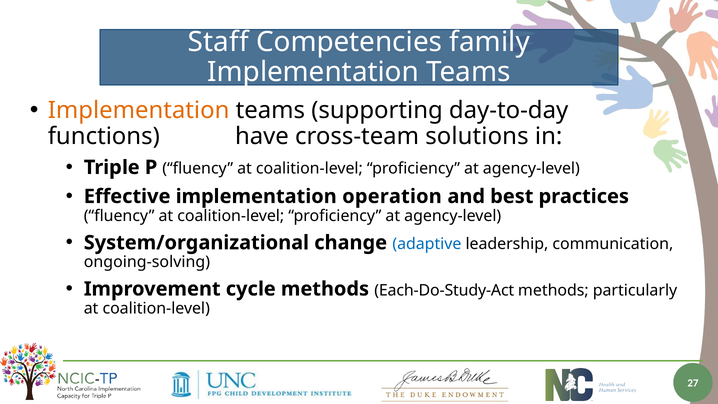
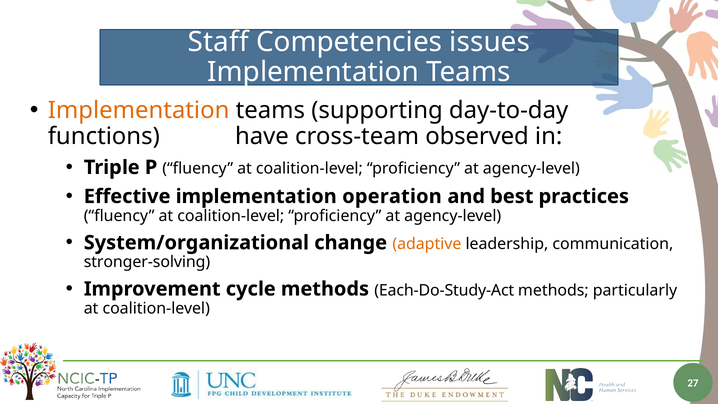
family: family -> issues
solutions: solutions -> observed
adaptive colour: blue -> orange
ongoing-solving: ongoing-solving -> stronger-solving
